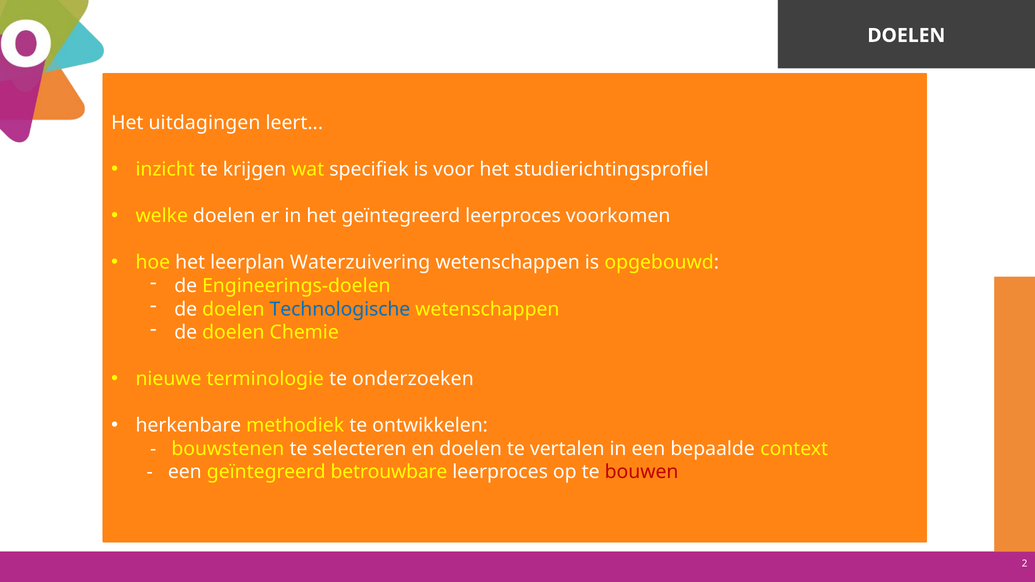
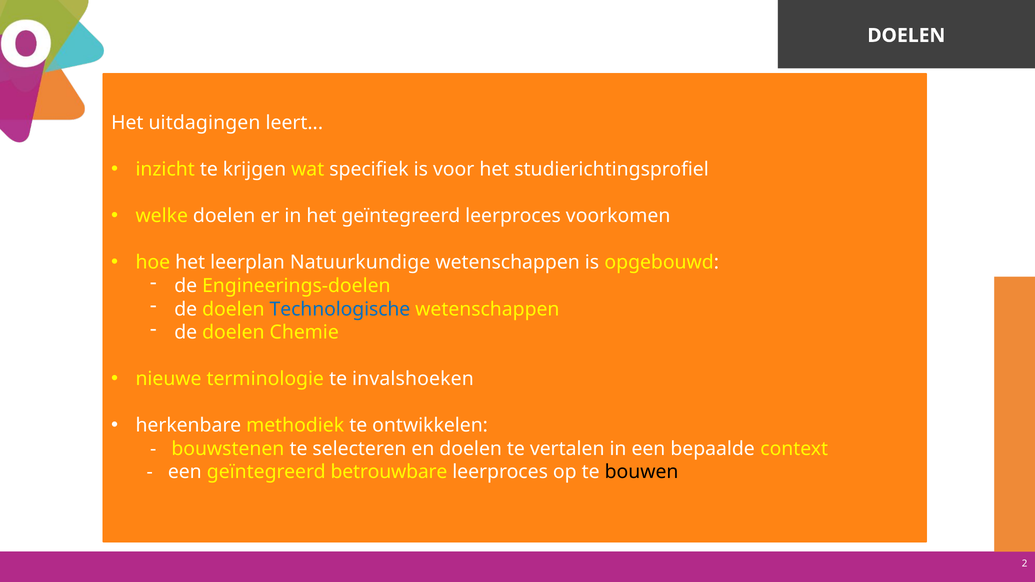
Waterzuivering: Waterzuivering -> Natuurkundige
onderzoeken: onderzoeken -> invalshoeken
bouwen colour: red -> black
